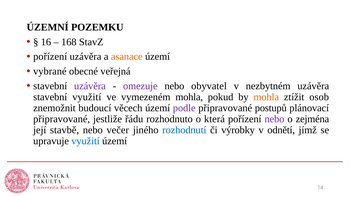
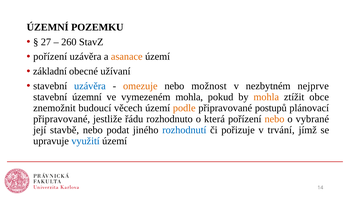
16: 16 -> 27
168: 168 -> 260
vybrané: vybrané -> základní
veřejná: veřejná -> užívaní
uzávěra at (90, 86) colour: purple -> blue
omezuje colour: purple -> orange
obyvatel: obyvatel -> možnost
nezbytném uzávěra: uzávěra -> nejprve
stavební využití: využití -> územní
osob: osob -> obce
podle colour: purple -> orange
nebo at (274, 119) colour: purple -> orange
zejména: zejména -> vybrané
večer: večer -> podat
výrobky: výrobky -> pořizuje
odnětí: odnětí -> trvání
